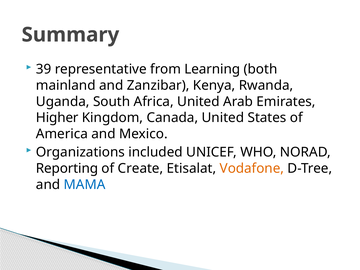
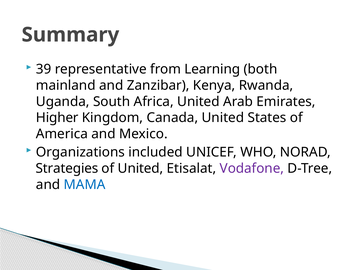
Reporting: Reporting -> Strategies
of Create: Create -> United
Vodafone colour: orange -> purple
